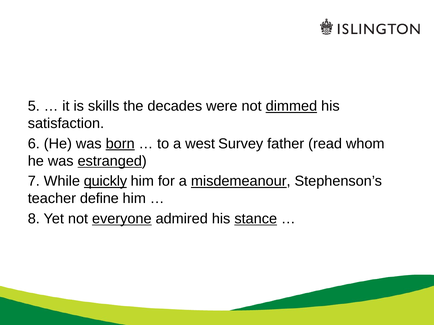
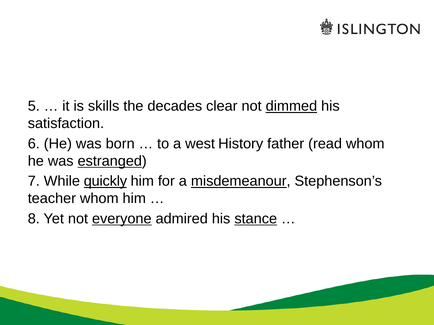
were: were -> clear
born underline: present -> none
Survey: Survey -> History
teacher define: define -> whom
